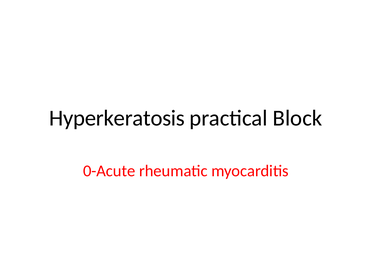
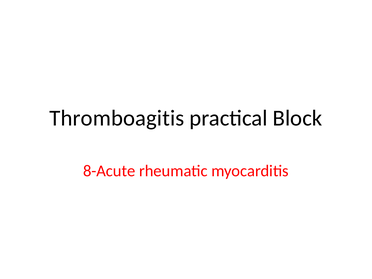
Hyperkeratosis: Hyperkeratosis -> Thromboagitis
0-Acute: 0-Acute -> 8-Acute
